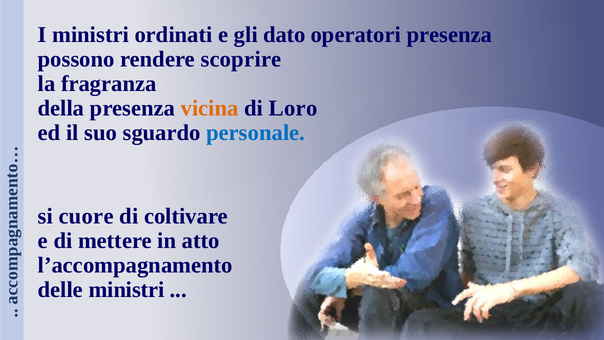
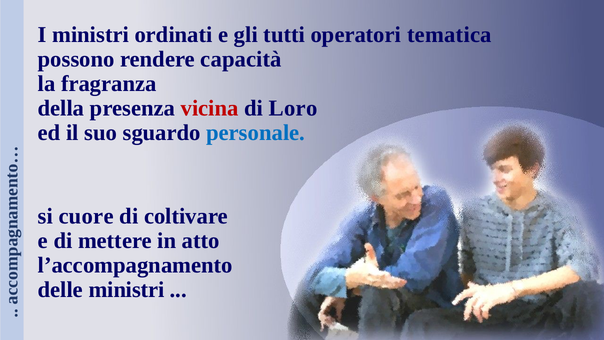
dato: dato -> tutti
operatori presenza: presenza -> tematica
scoprire: scoprire -> capacità
vicina colour: orange -> red
